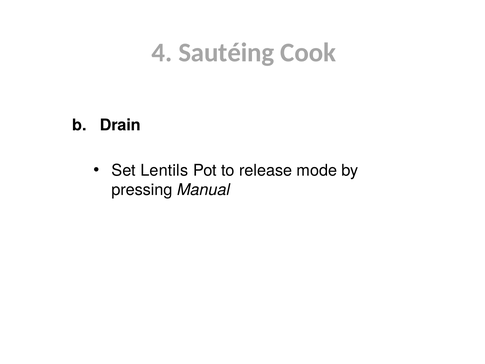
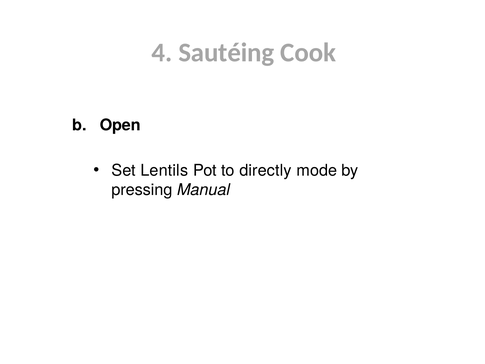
Drain: Drain -> Open
release: release -> directly
